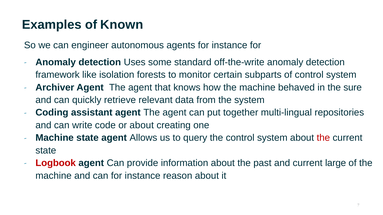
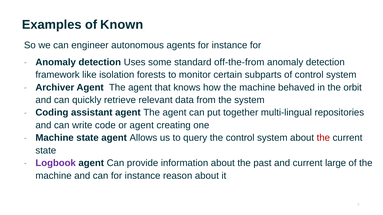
off-the-write: off-the-write -> off-the-from
sure: sure -> orbit
or about: about -> agent
Logbook colour: red -> purple
